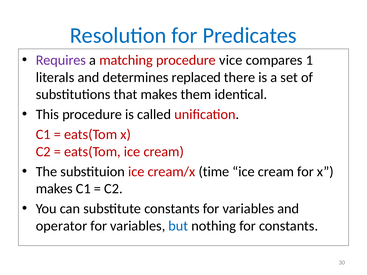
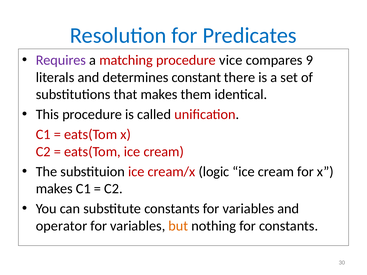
1: 1 -> 9
replaced: replaced -> constant
time: time -> logic
but colour: blue -> orange
